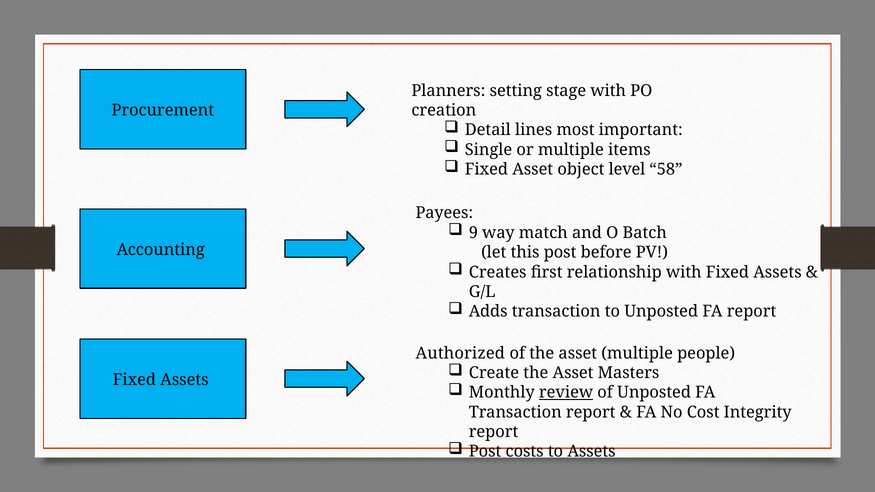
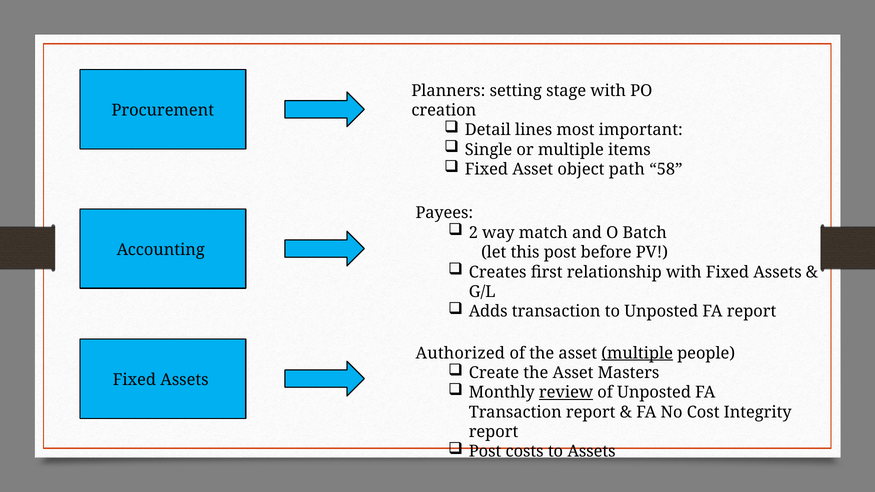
level: level -> path
9: 9 -> 2
multiple at (637, 353) underline: none -> present
